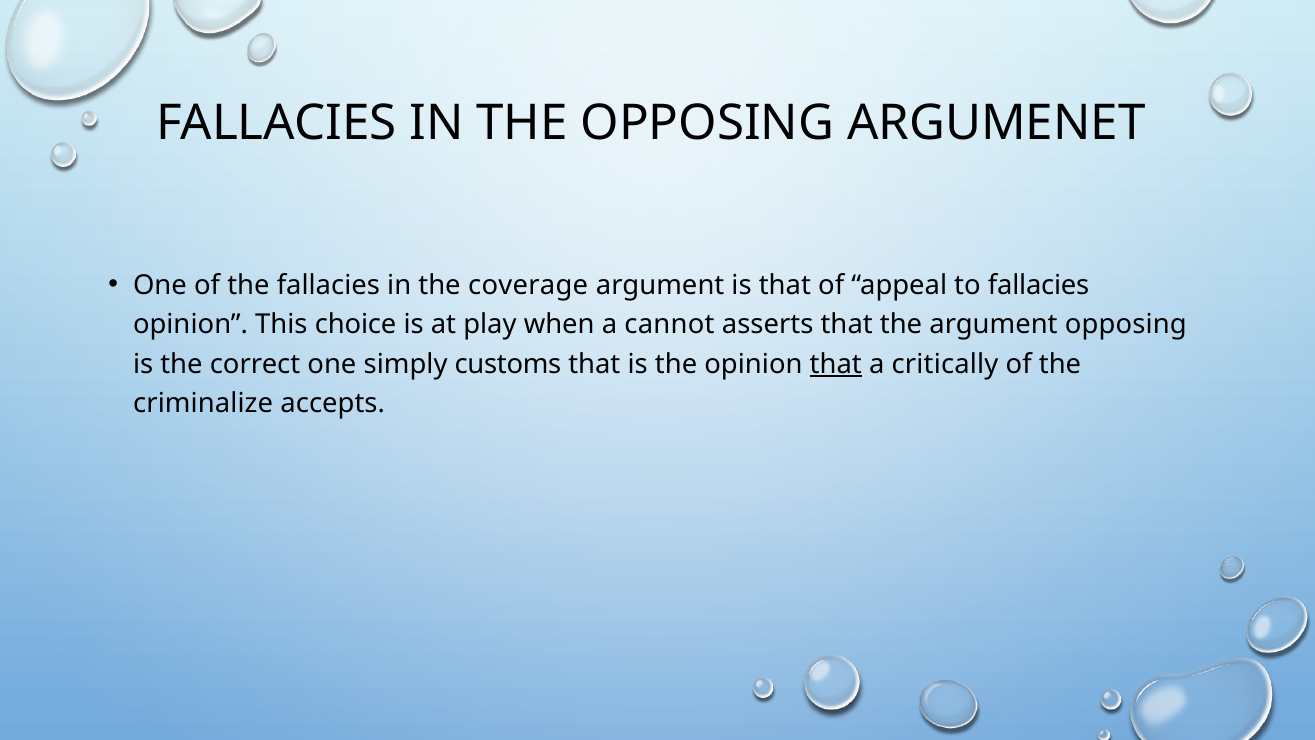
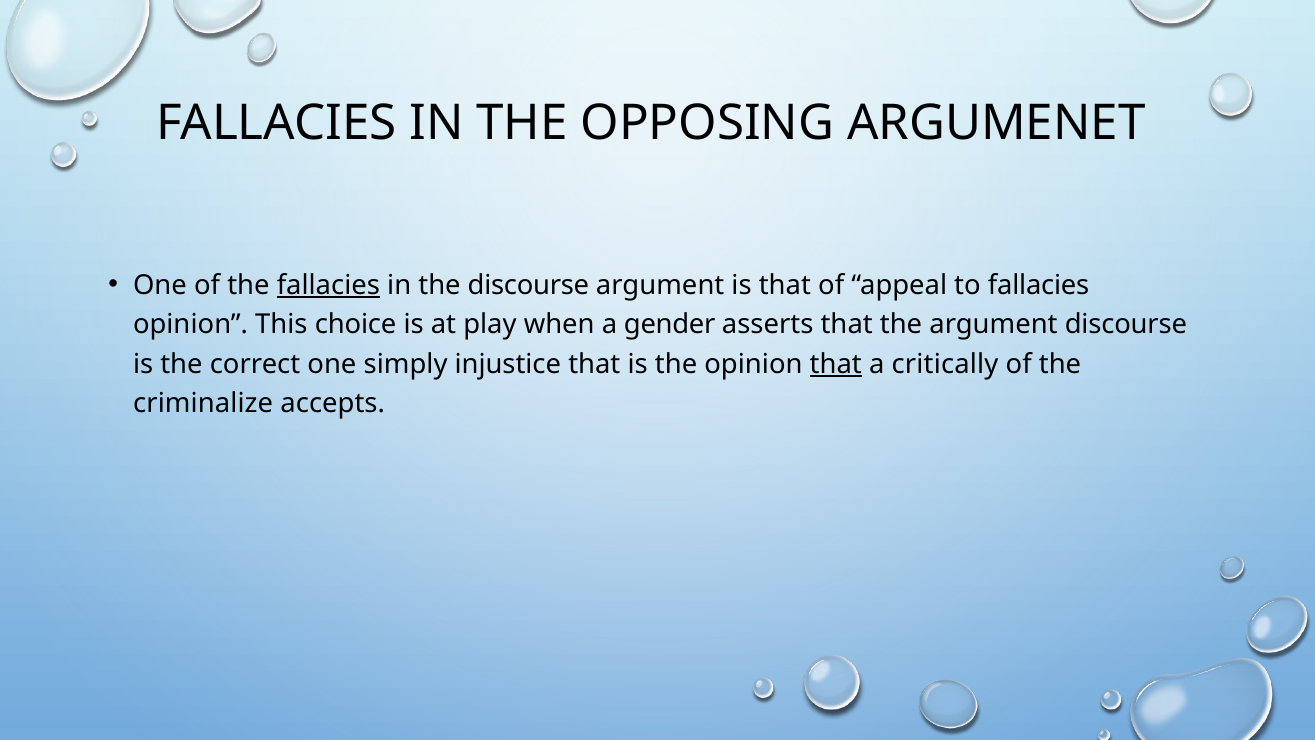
fallacies at (328, 285) underline: none -> present
the coverage: coverage -> discourse
cannot: cannot -> gender
argument opposing: opposing -> discourse
customs: customs -> injustice
